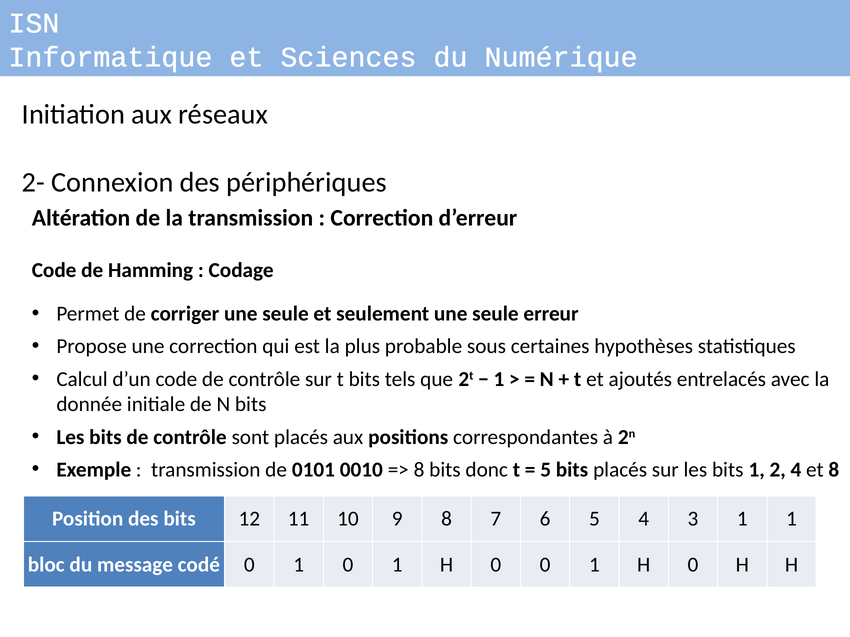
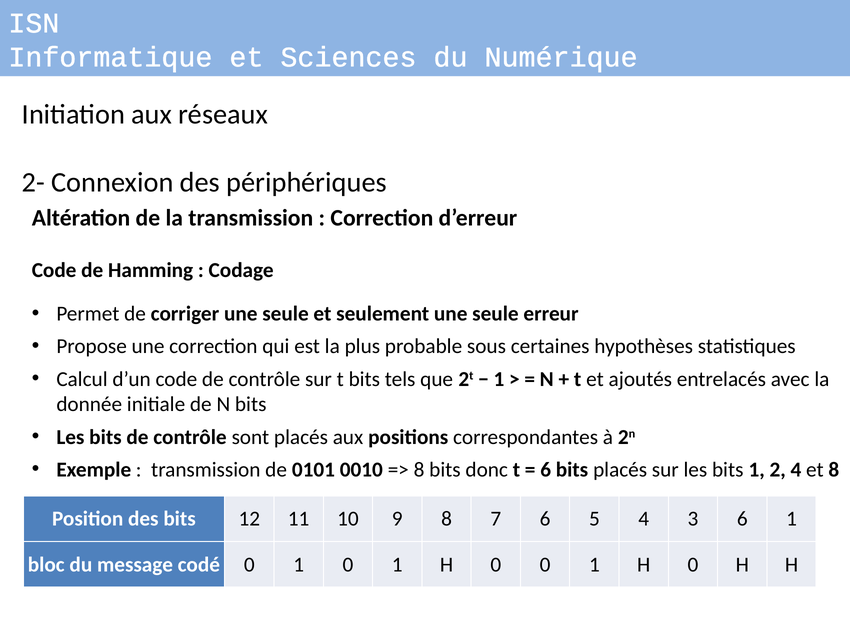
5 at (546, 470): 5 -> 6
3 1: 1 -> 6
